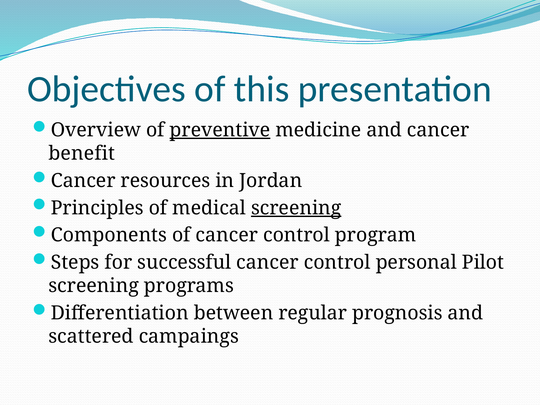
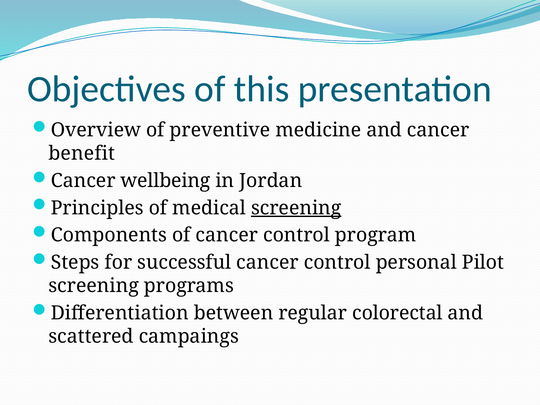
preventive underline: present -> none
resources: resources -> wellbeing
prognosis: prognosis -> colorectal
